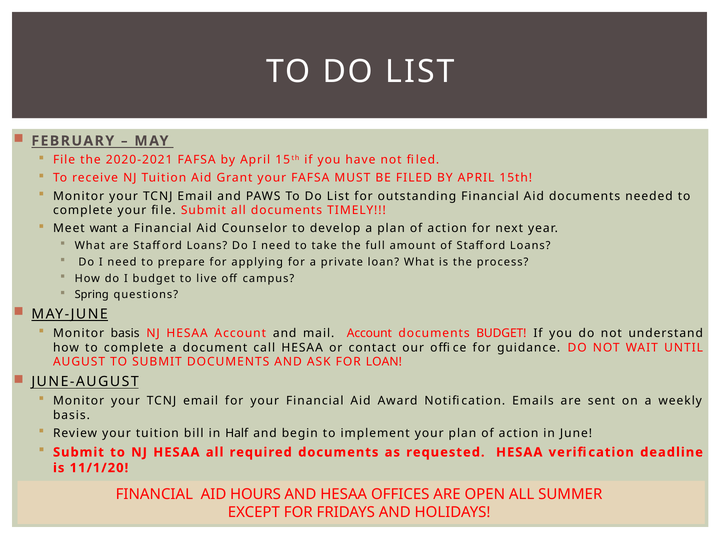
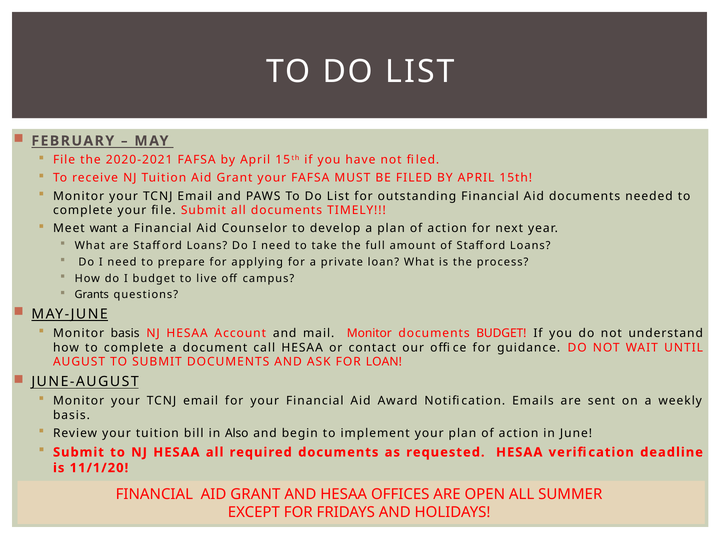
Spring: Spring -> Grants
mail Account: Account -> Monitor
Half: Half -> Also
FINANCIAL AID HOURS: HOURS -> GRANT
